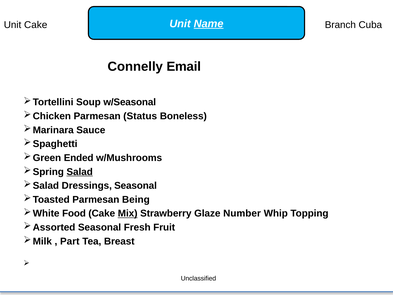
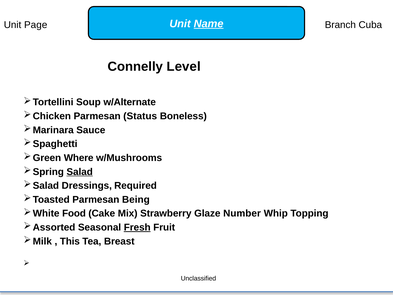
Unit Cake: Cake -> Page
Email: Email -> Level
w/Seasonal: w/Seasonal -> w/Alternate
Ended: Ended -> Where
Dressings Seasonal: Seasonal -> Required
Mix underline: present -> none
Fresh underline: none -> present
Part: Part -> This
